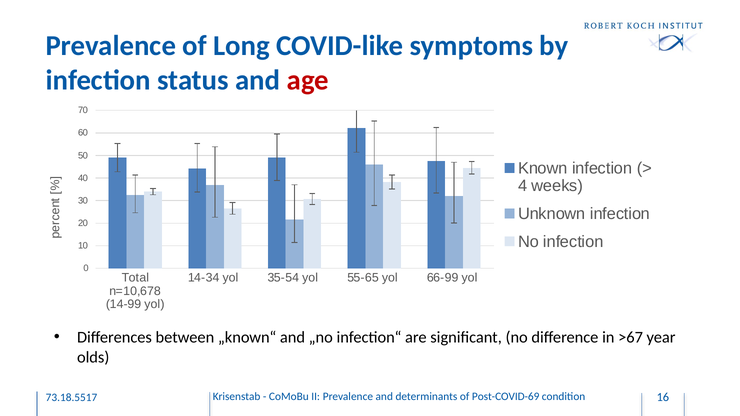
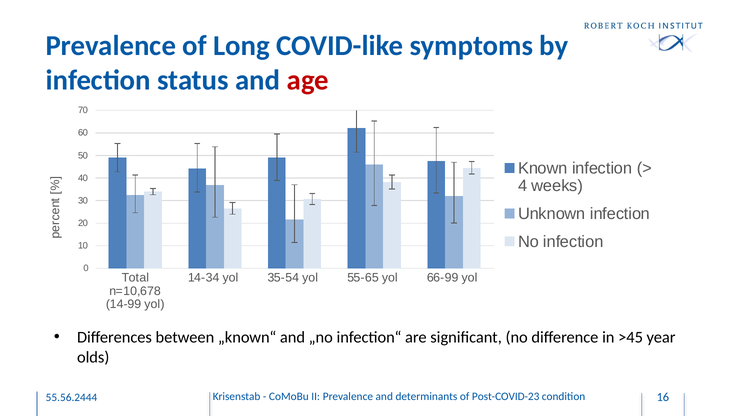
>67: >67 -> >45
73.18.5517: 73.18.5517 -> 55.56.2444
Post-COVID-69: Post-COVID-69 -> Post-COVID-23
